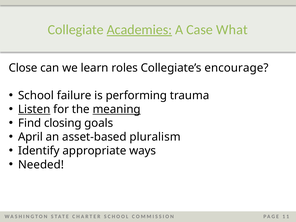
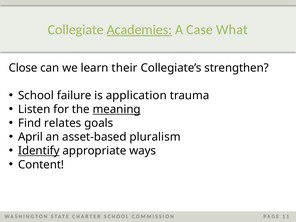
roles: roles -> their
encourage: encourage -> strengthen
performing: performing -> application
Listen underline: present -> none
closing: closing -> relates
Identify underline: none -> present
Needed: Needed -> Content
